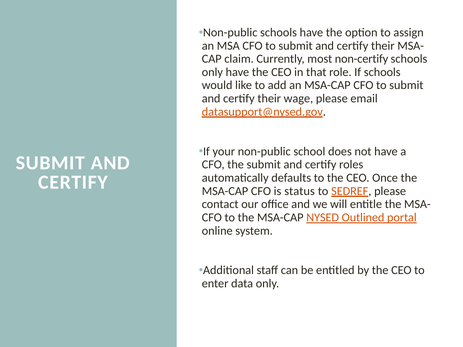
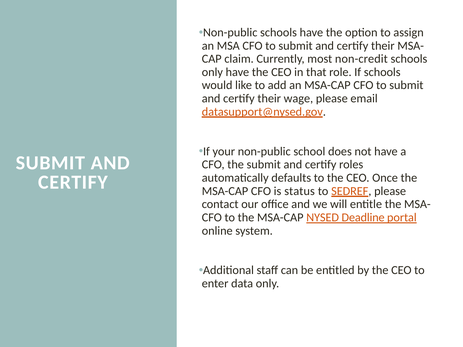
non-certify: non-certify -> non-credit
Outlined: Outlined -> Deadline
